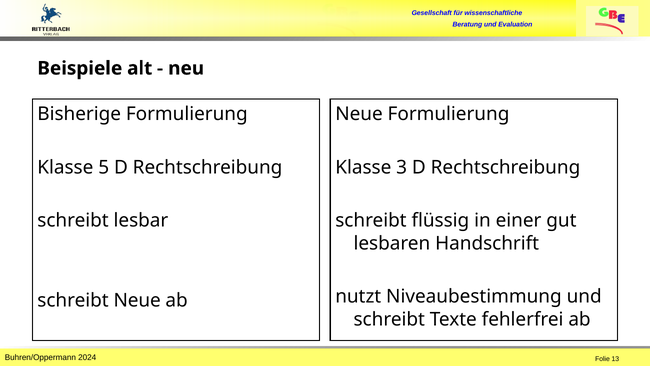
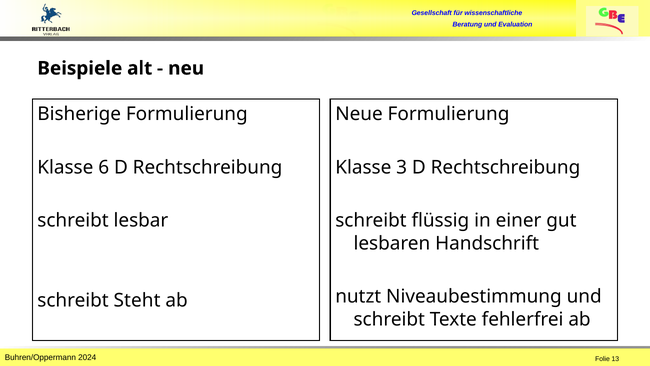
5: 5 -> 6
schreibt Neue: Neue -> Steht
